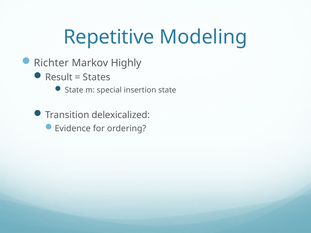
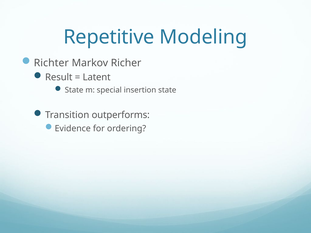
Highly: Highly -> Richer
States: States -> Latent
delexicalized: delexicalized -> outperforms
